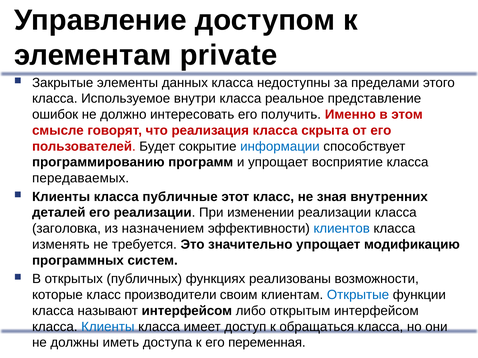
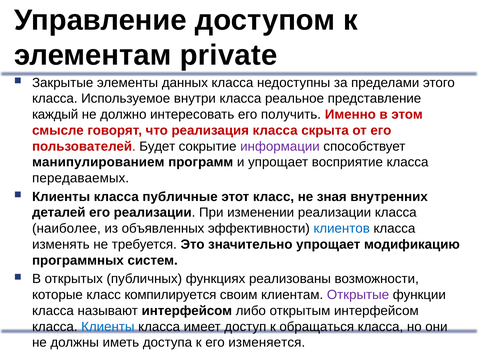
ошибок: ошибок -> каждый
информации colour: blue -> purple
программированию: программированию -> манипулированием
заголовка: заголовка -> наиболее
назначением: назначением -> объявленных
производители: производители -> компилируется
Открытые colour: blue -> purple
переменная: переменная -> изменяется
